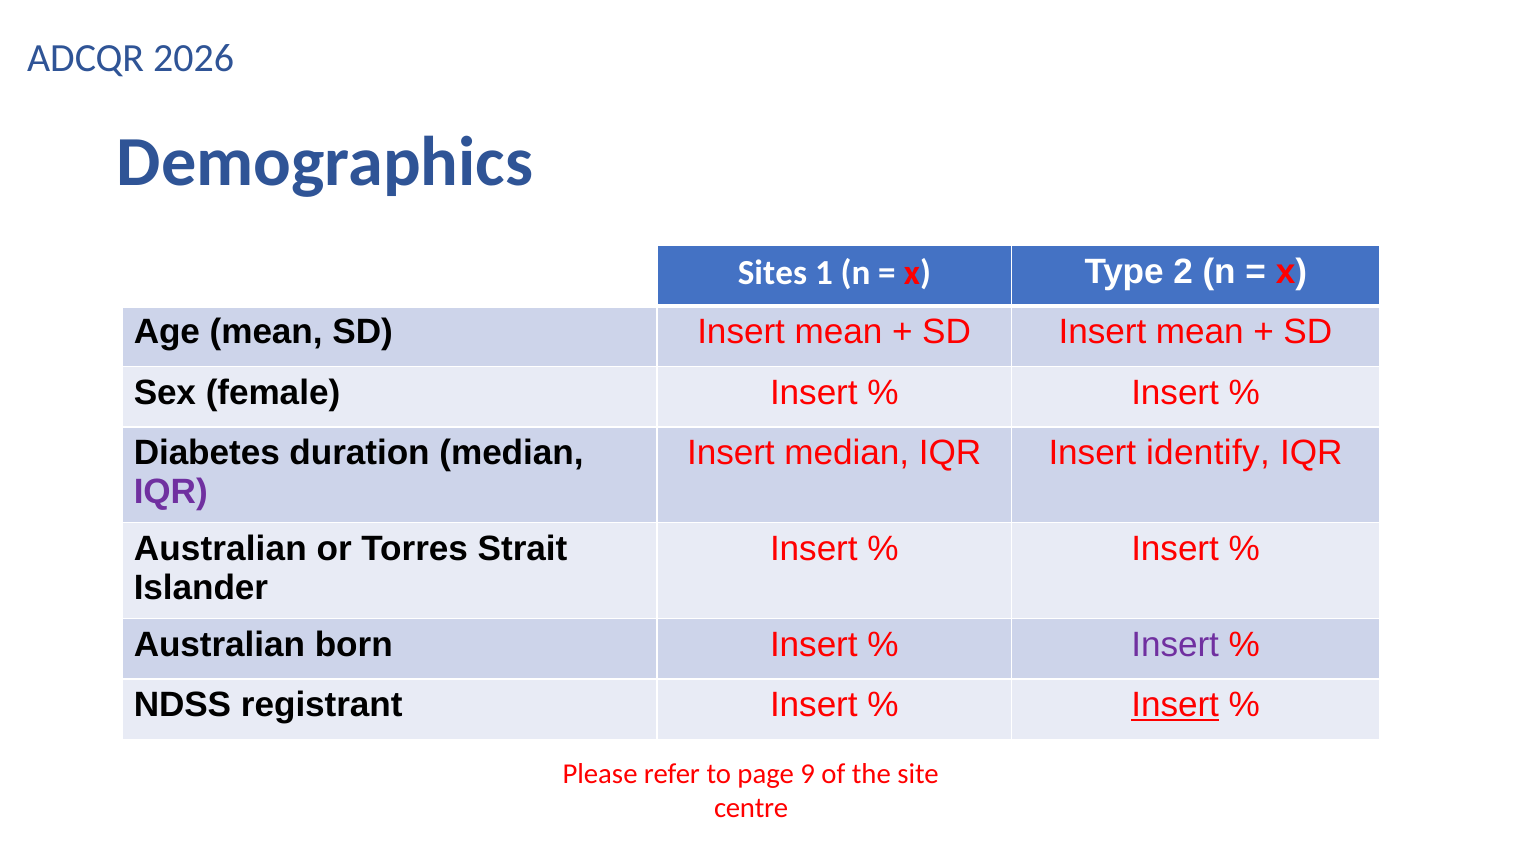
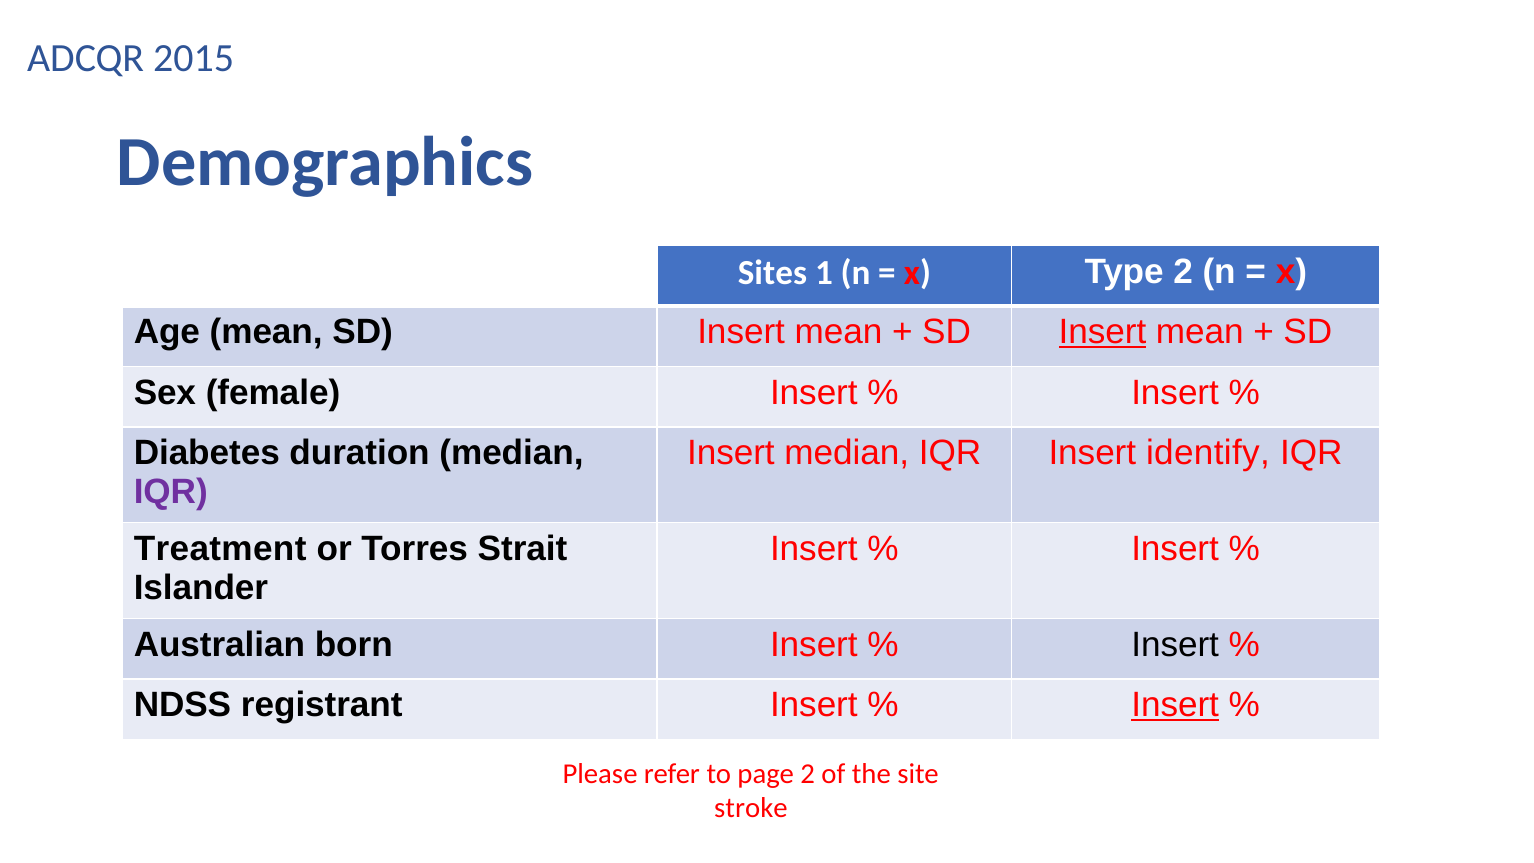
2026: 2026 -> 2015
Insert at (1103, 332) underline: none -> present
Australian at (220, 549): Australian -> Treatment
Insert at (1175, 645) colour: purple -> black
page 9: 9 -> 2
centre: centre -> stroke
